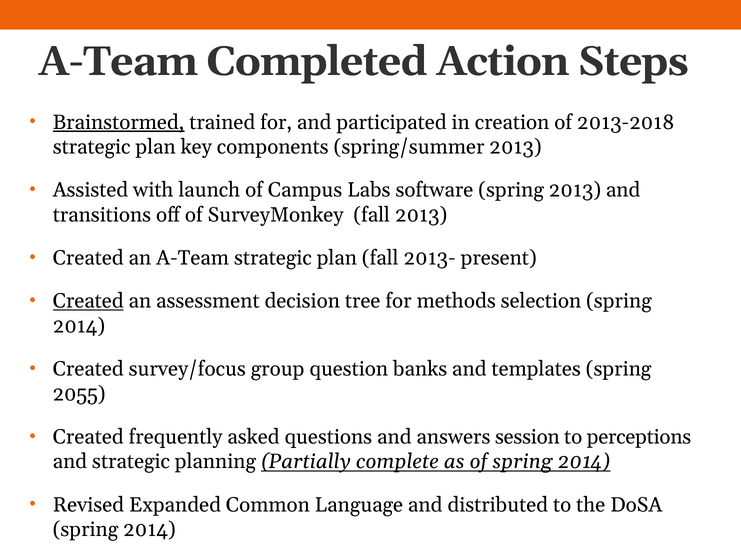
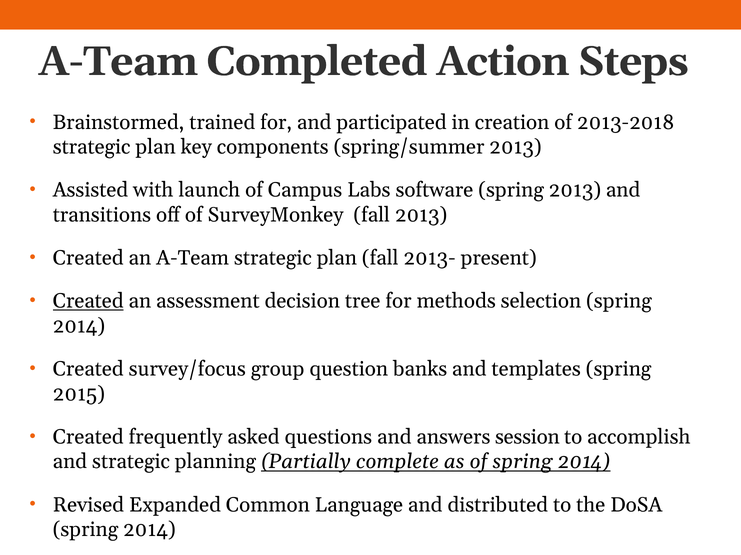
Brainstormed underline: present -> none
2055: 2055 -> 2015
perceptions: perceptions -> accomplish
